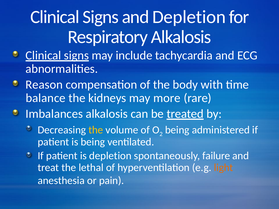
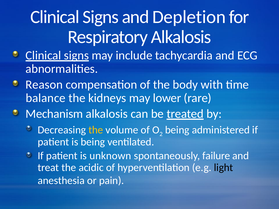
more: more -> lower
Imbalances: Imbalances -> Mechanism
is depletion: depletion -> unknown
lethal: lethal -> acidic
light colour: orange -> black
